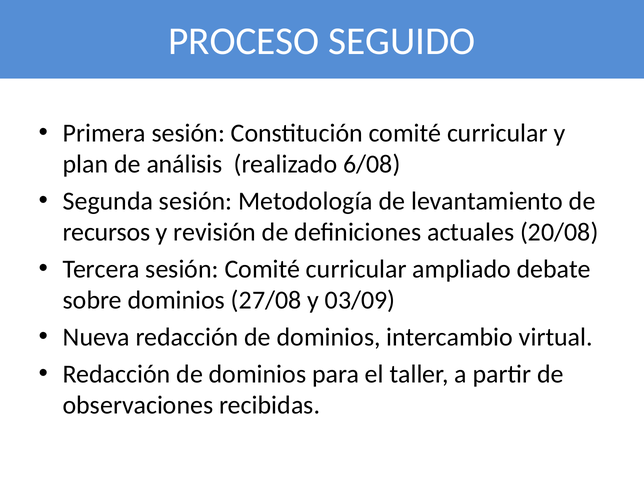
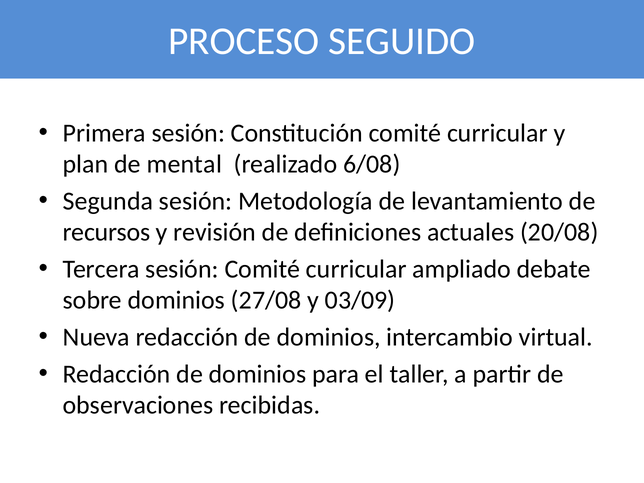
análisis: análisis -> mental
